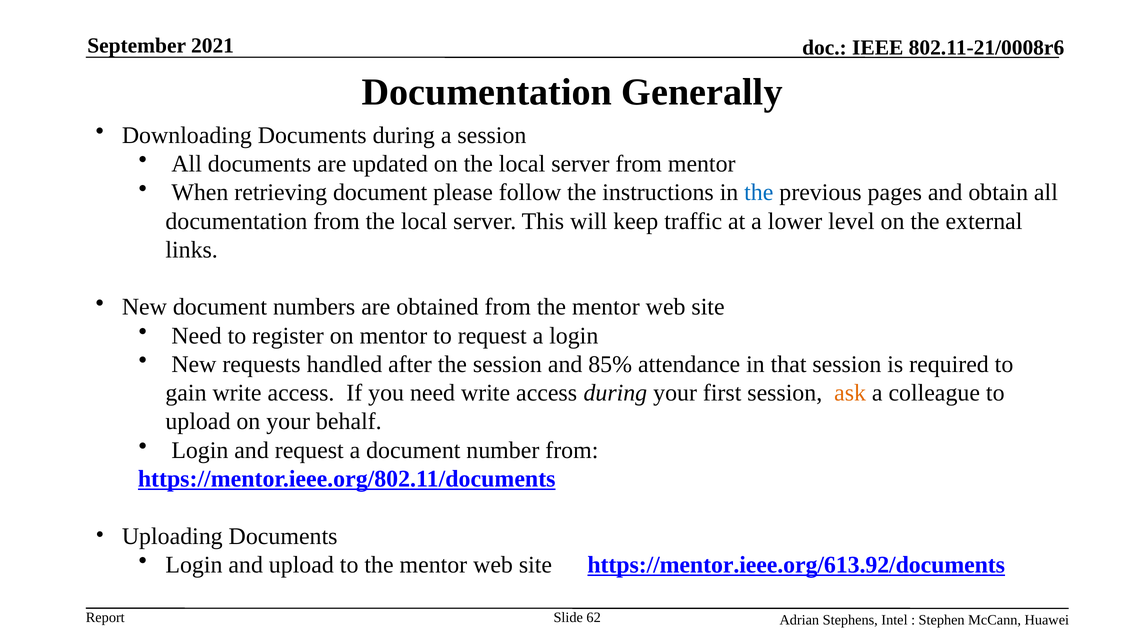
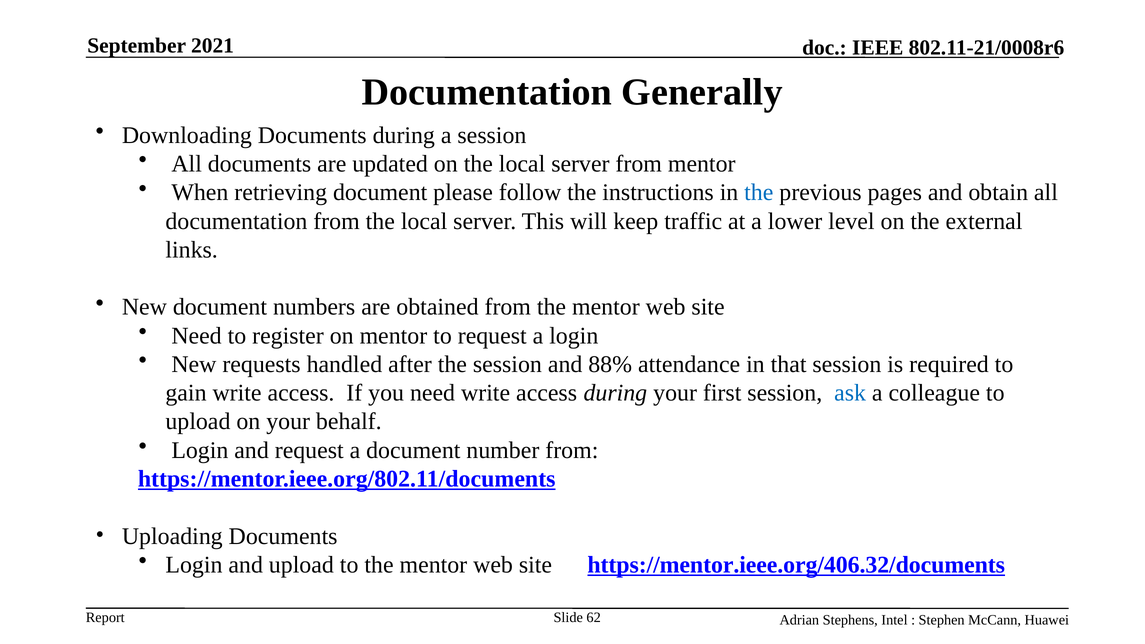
85%: 85% -> 88%
ask colour: orange -> blue
https://mentor.ieee.org/613.92/documents: https://mentor.ieee.org/613.92/documents -> https://mentor.ieee.org/406.32/documents
